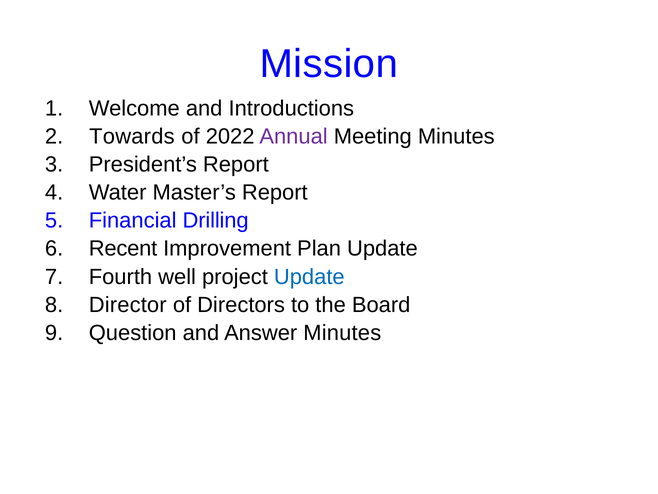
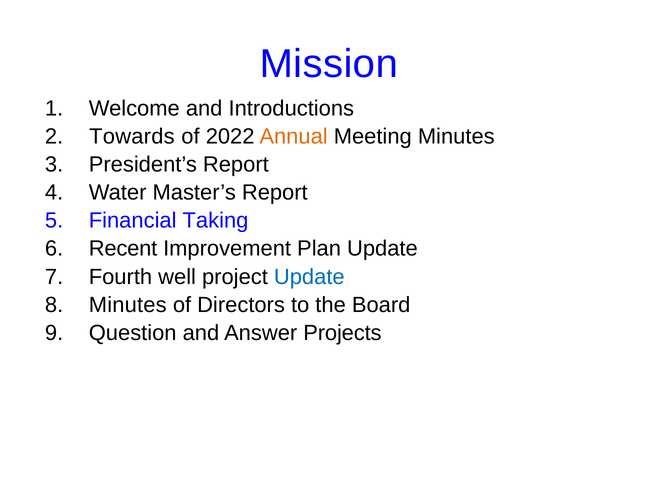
Annual colour: purple -> orange
Drilling: Drilling -> Taking
Director at (128, 305): Director -> Minutes
Answer Minutes: Minutes -> Projects
